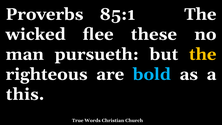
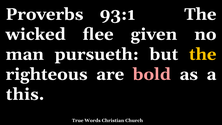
85:1: 85:1 -> 93:1
these: these -> given
bold colour: light blue -> pink
